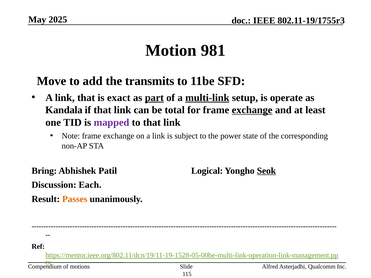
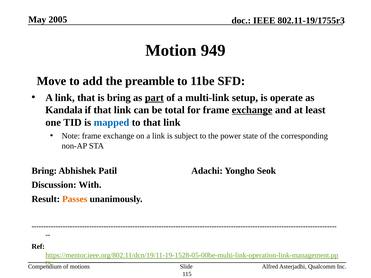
2025: 2025 -> 2005
981: 981 -> 949
transmits: transmits -> preamble
is exact: exact -> bring
multi-link underline: present -> none
mapped colour: purple -> blue
Logical: Logical -> Adachi
Seok underline: present -> none
Each: Each -> With
